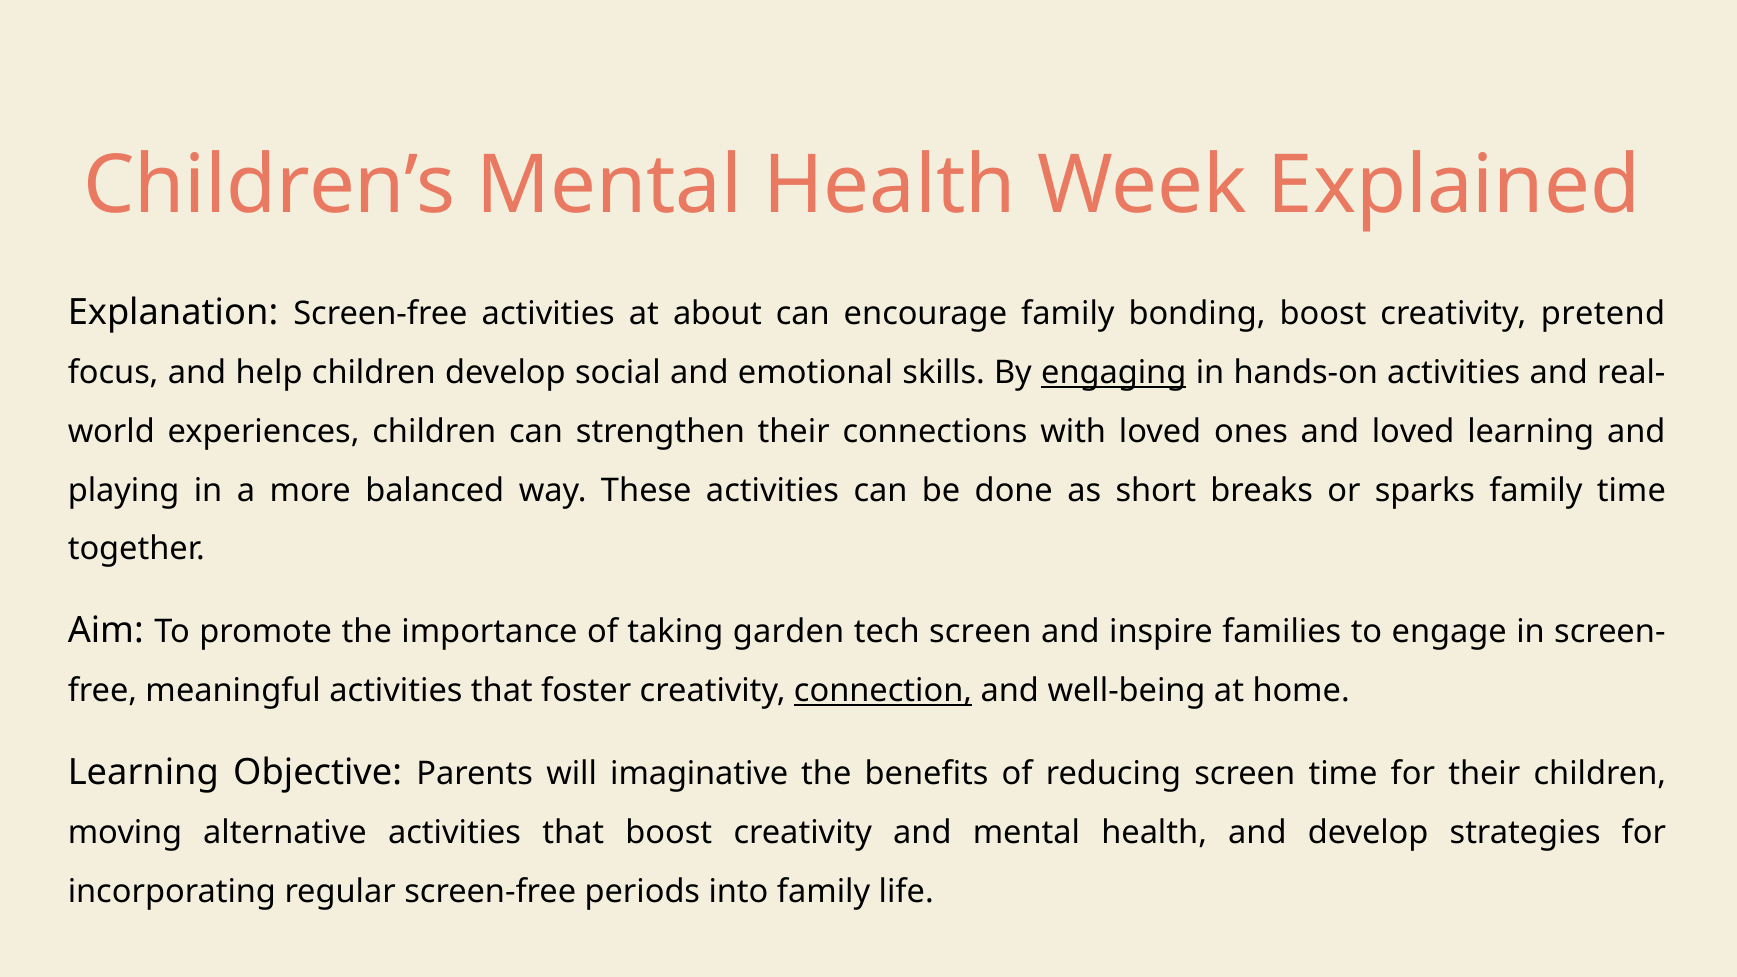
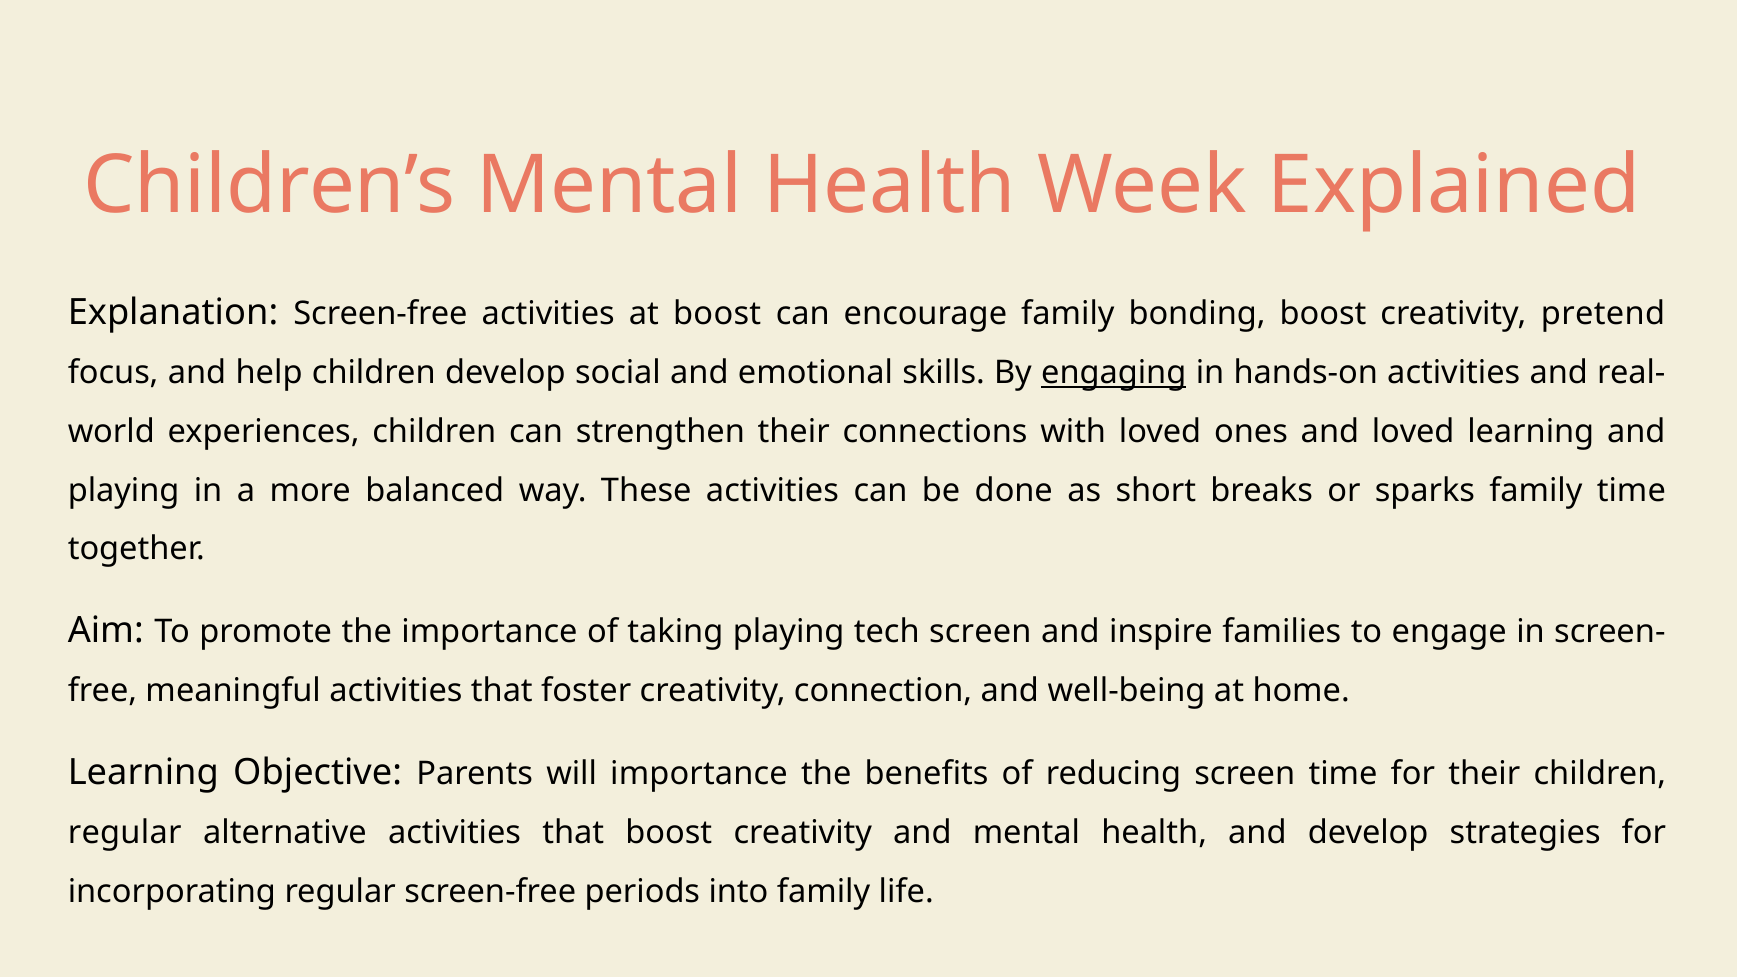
at about: about -> boost
taking garden: garden -> playing
connection underline: present -> none
will imaginative: imaginative -> importance
moving at (125, 833): moving -> regular
